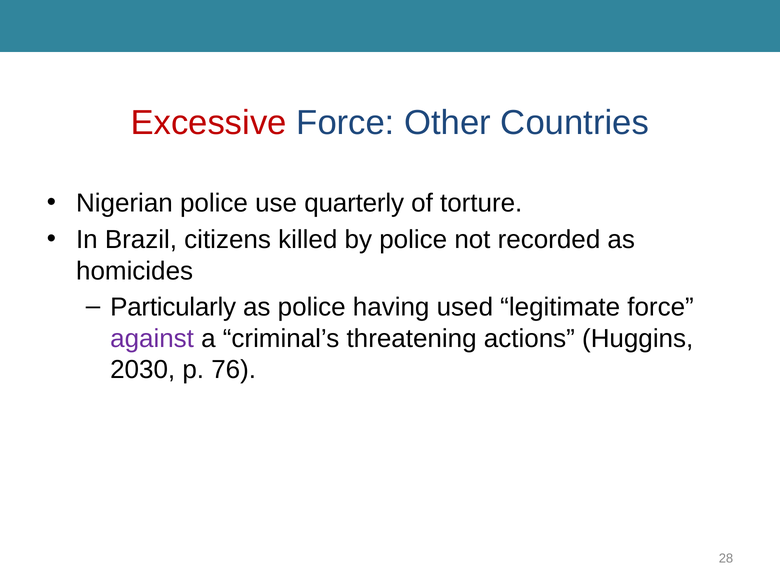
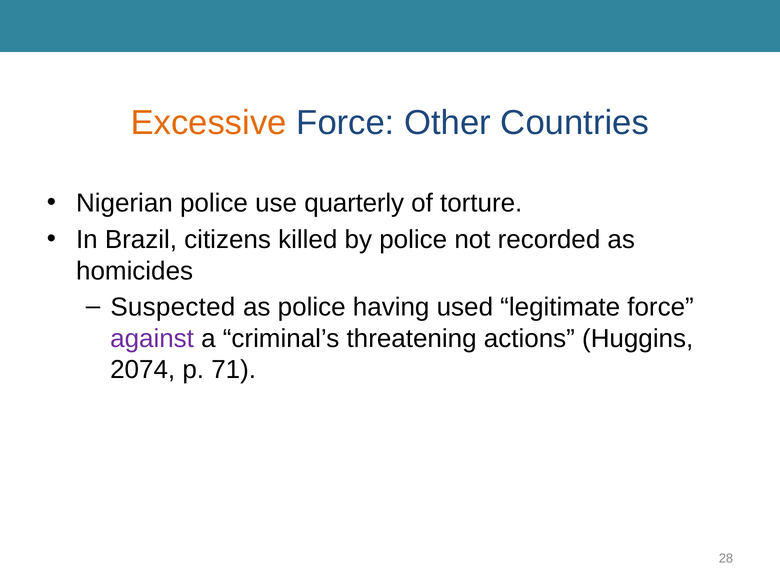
Excessive colour: red -> orange
Particularly: Particularly -> Suspected
2030: 2030 -> 2074
76: 76 -> 71
